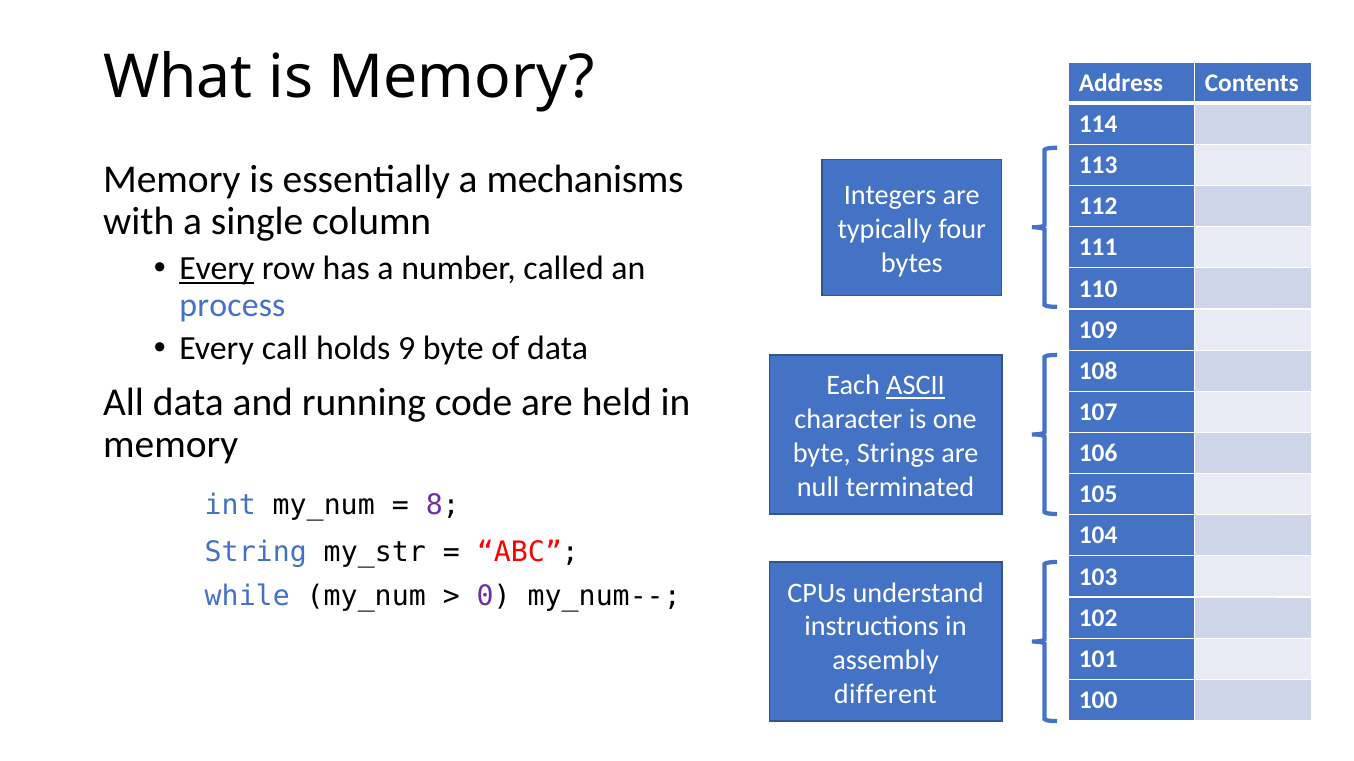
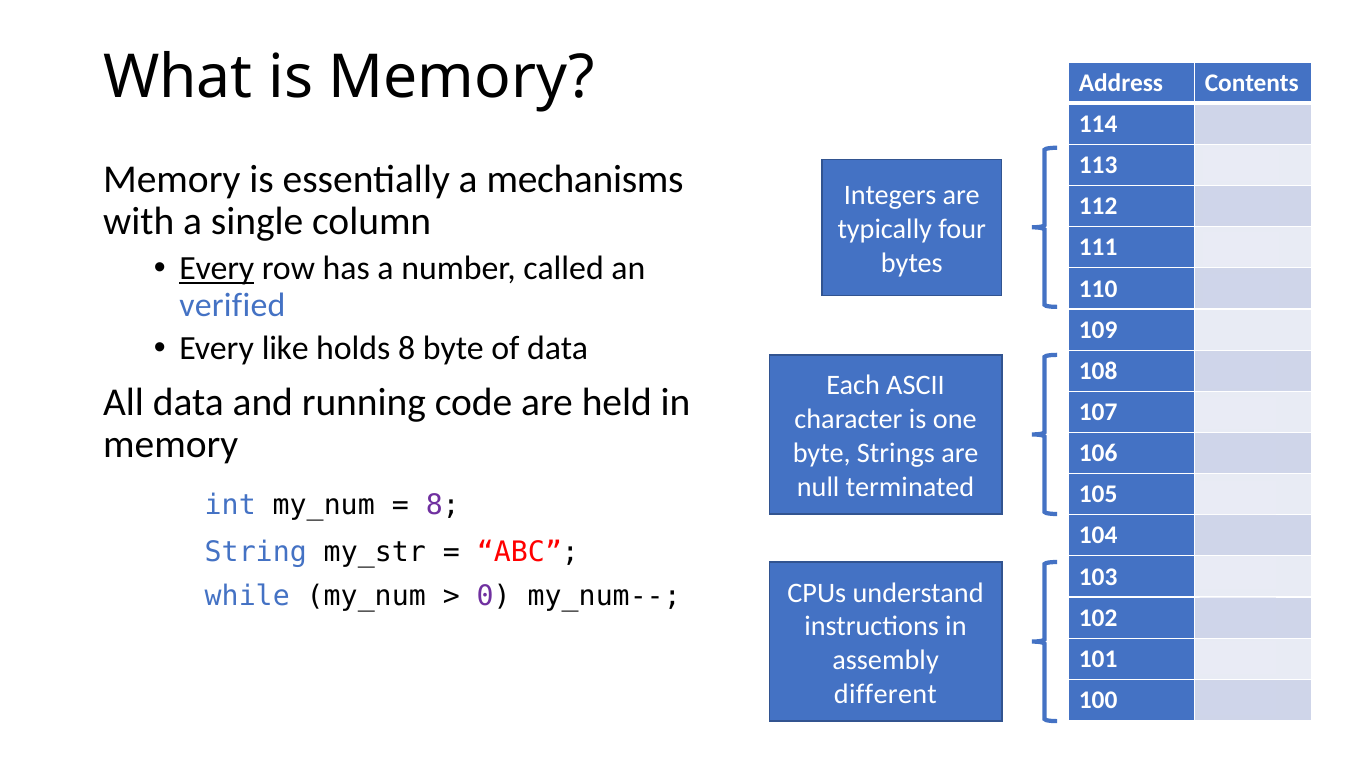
process: process -> verified
call: call -> like
holds 9: 9 -> 8
ASCII underline: present -> none
